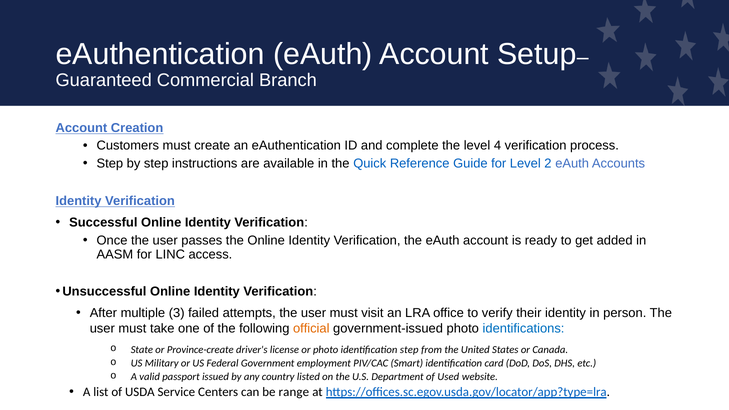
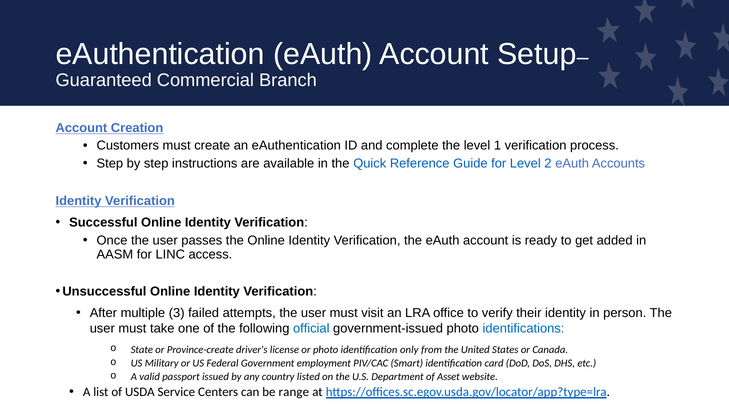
4: 4 -> 1
official colour: orange -> blue
identification step: step -> only
Used: Used -> Asset
